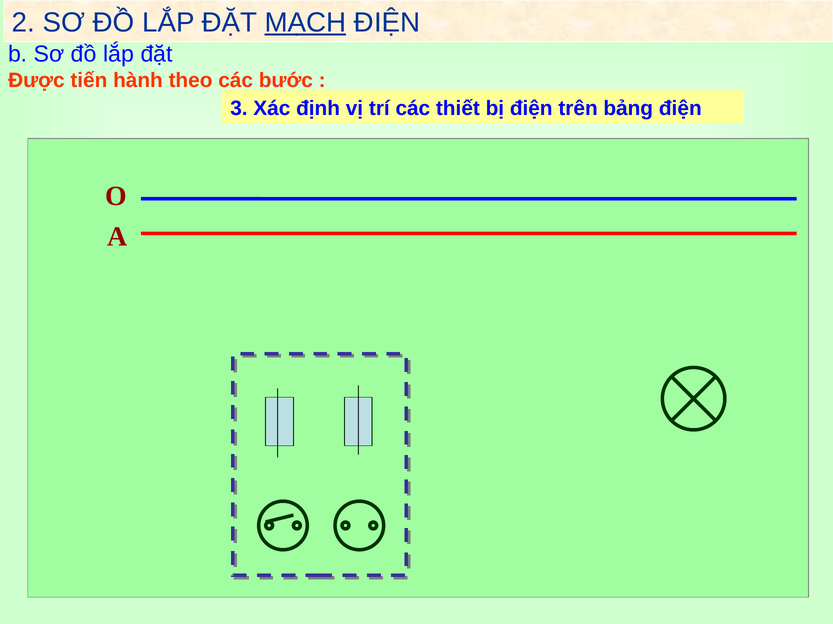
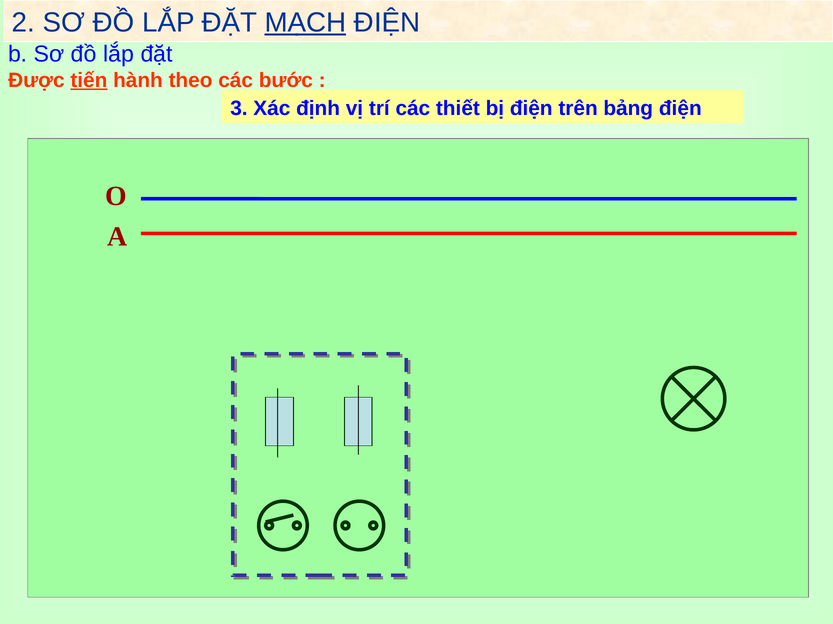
tiến underline: none -> present
